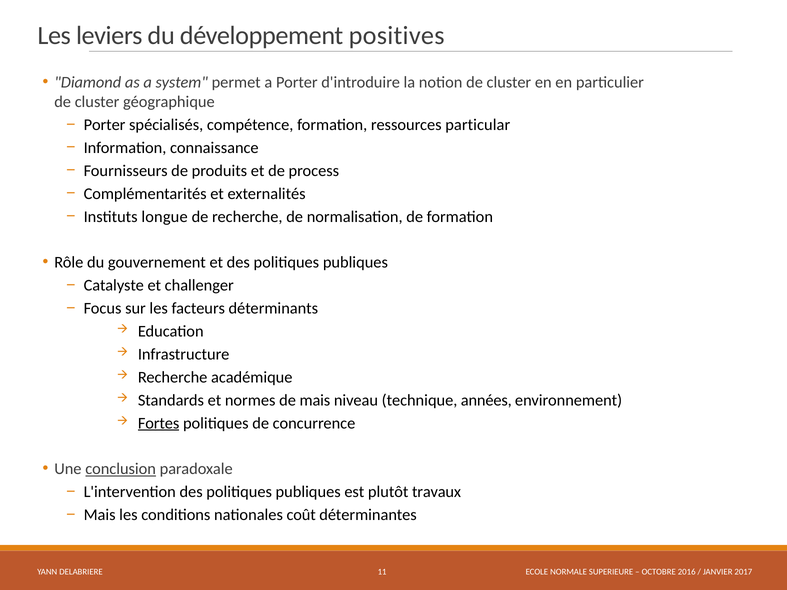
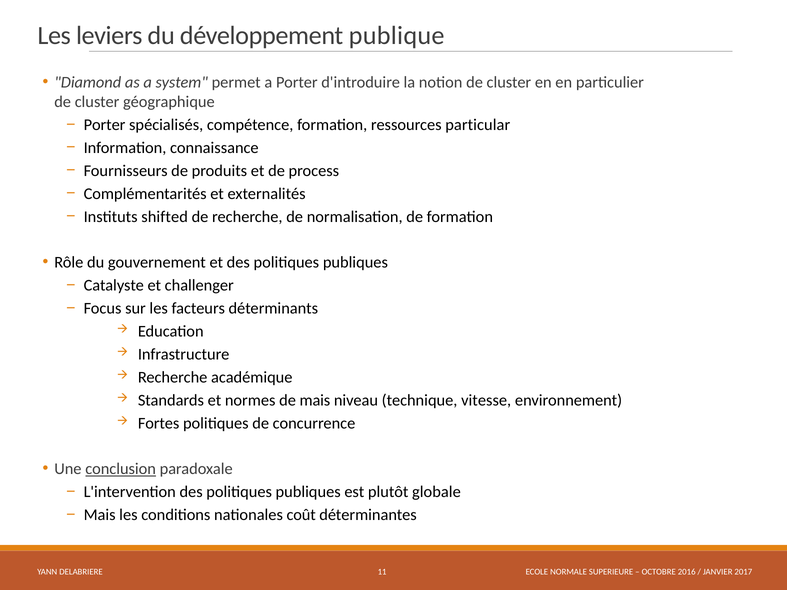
positives: positives -> publique
longue: longue -> shifted
années: années -> vitesse
Fortes underline: present -> none
travaux: travaux -> globale
